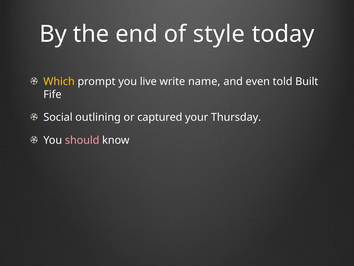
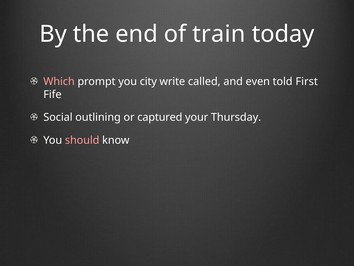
style: style -> train
Which colour: yellow -> pink
live: live -> city
name: name -> called
Built: Built -> First
